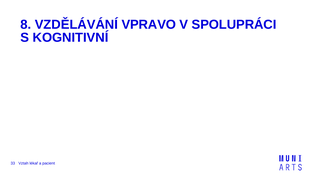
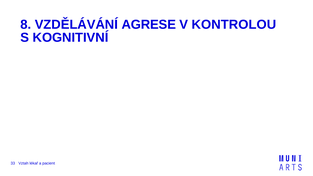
VPRAVO: VPRAVO -> AGRESE
SPOLUPRÁCI: SPOLUPRÁCI -> KONTROLOU
